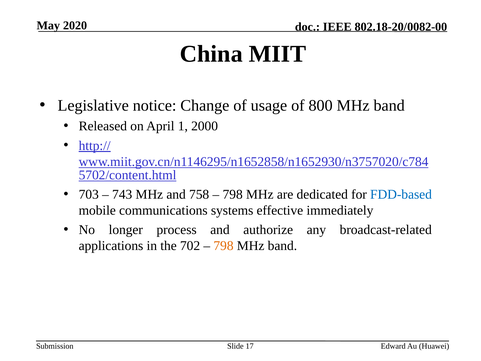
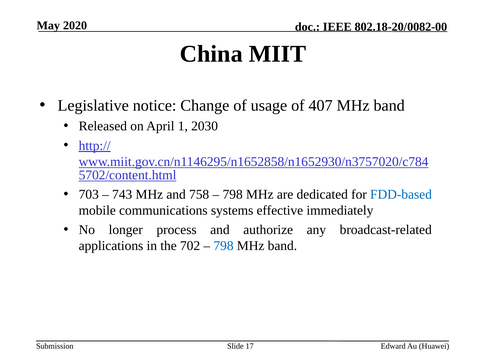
800: 800 -> 407
2000: 2000 -> 2030
798 at (224, 246) colour: orange -> blue
